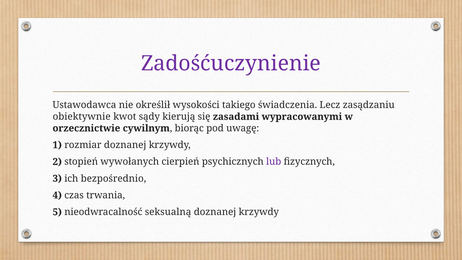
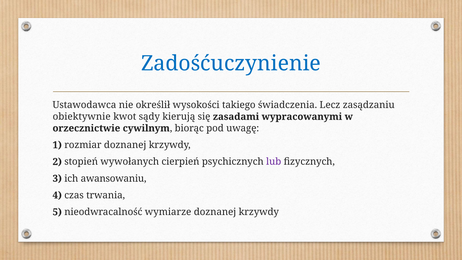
Zadośćuczynienie colour: purple -> blue
bezpośrednio: bezpośrednio -> awansowaniu
seksualną: seksualną -> wymiarze
